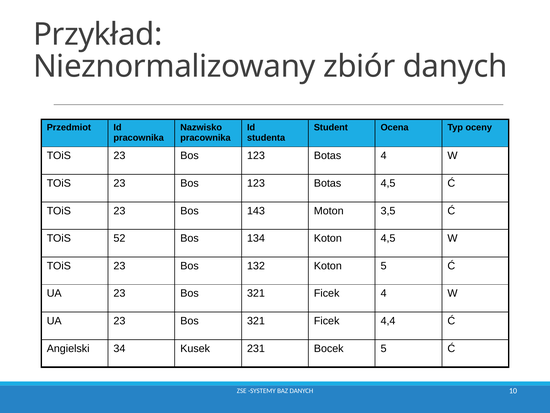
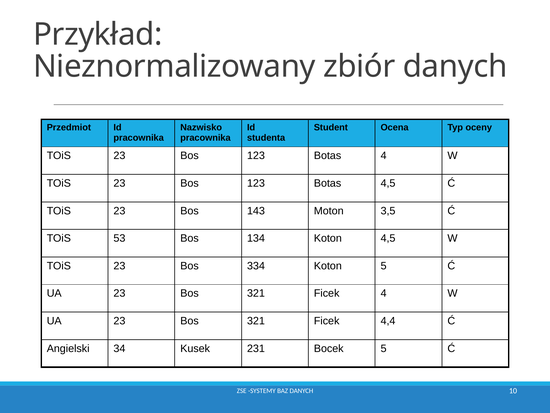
52: 52 -> 53
132: 132 -> 334
